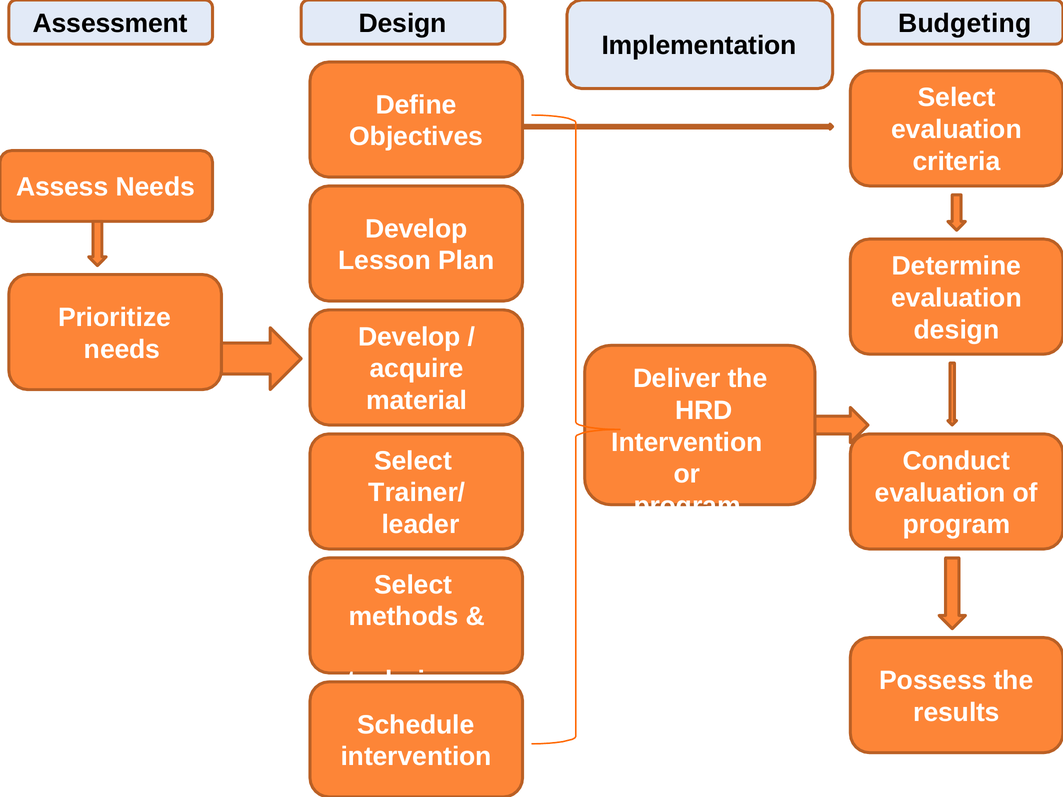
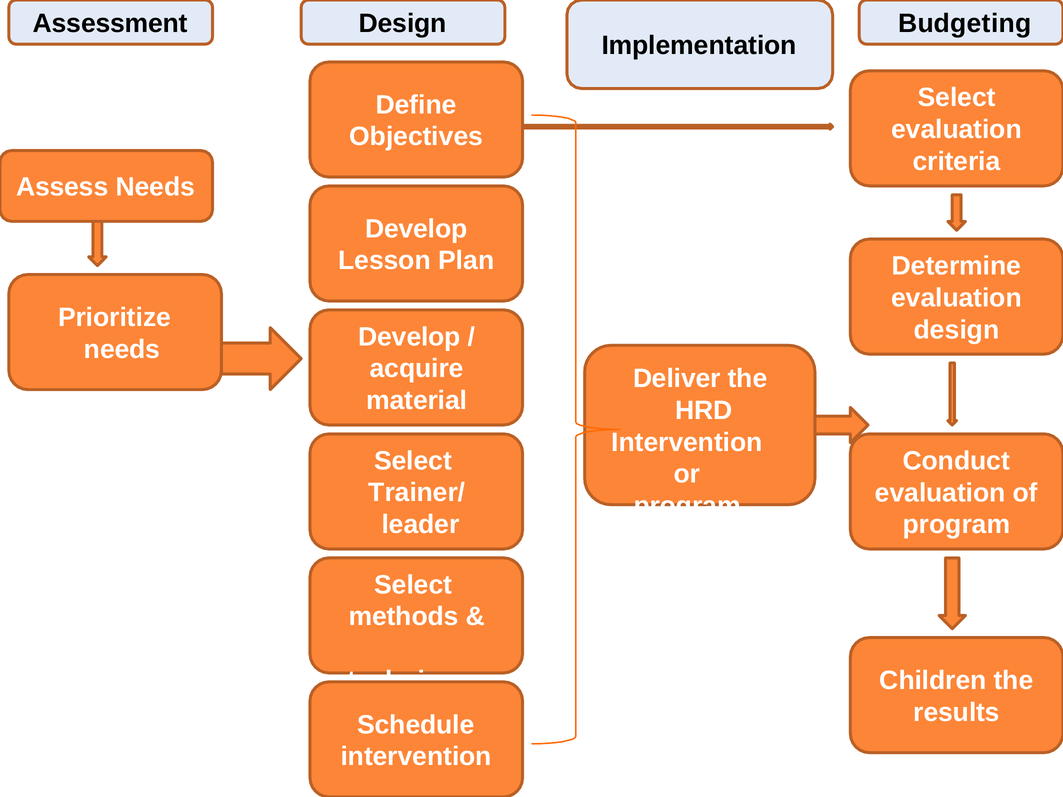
Possess: Possess -> Children
